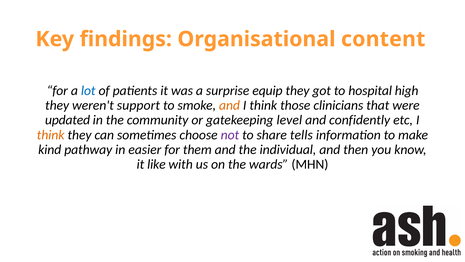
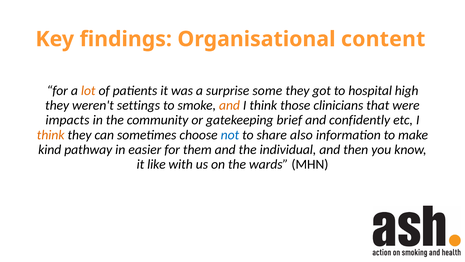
lot colour: blue -> orange
equip: equip -> some
support: support -> settings
updated: updated -> impacts
level: level -> brief
not colour: purple -> blue
tells: tells -> also
